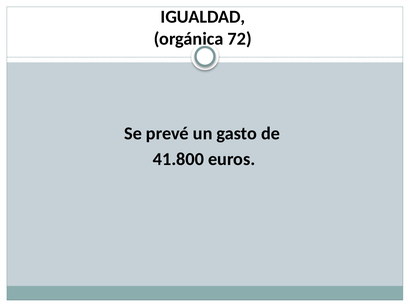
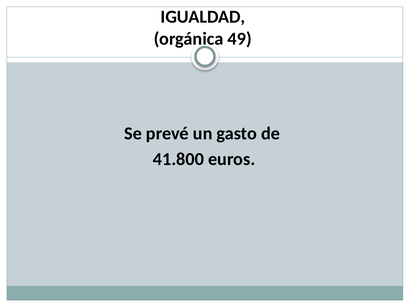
72: 72 -> 49
